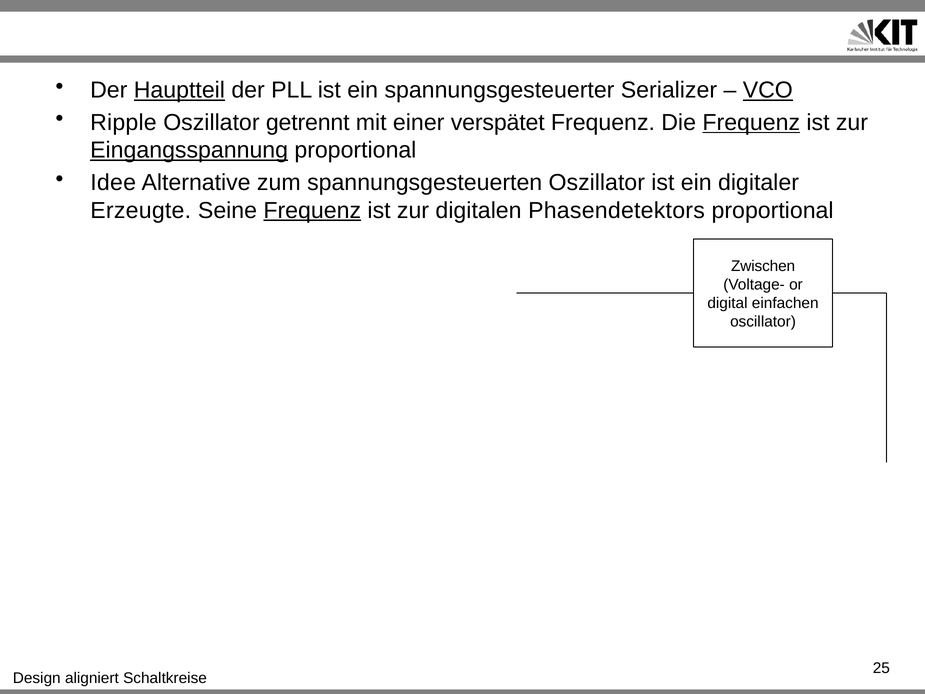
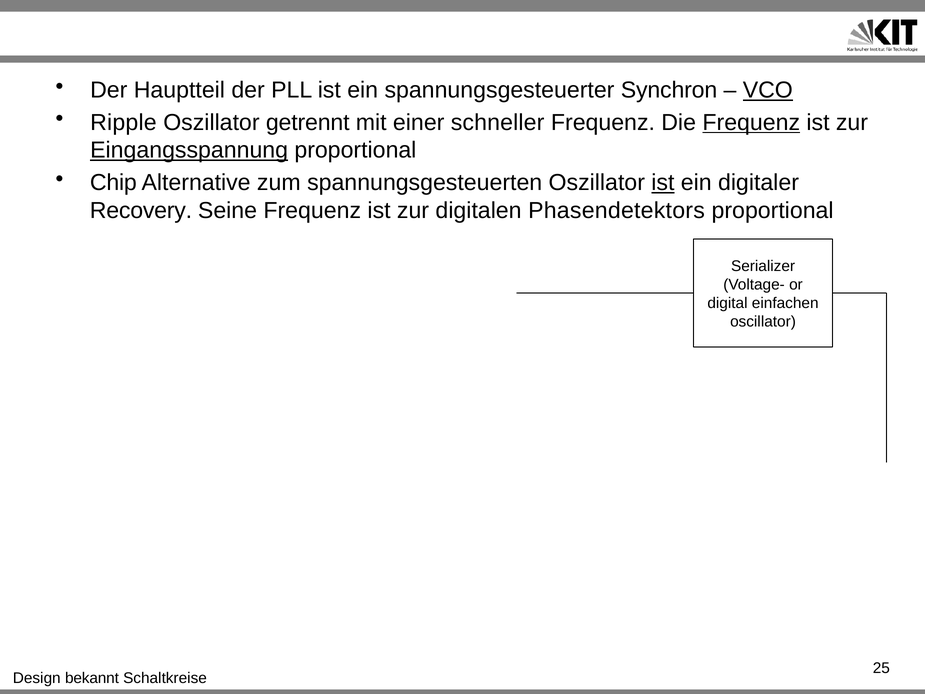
Hauptteil underline: present -> none
Serializer: Serializer -> Synchron
verspätet: verspätet -> schneller
Idee: Idee -> Chip
ist at (663, 183) underline: none -> present
Erzeugte: Erzeugte -> Recovery
Frequenz at (312, 210) underline: present -> none
Zwischen: Zwischen -> Serializer
aligniert: aligniert -> bekannt
